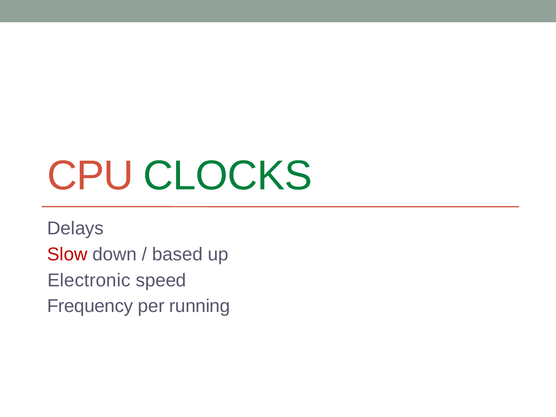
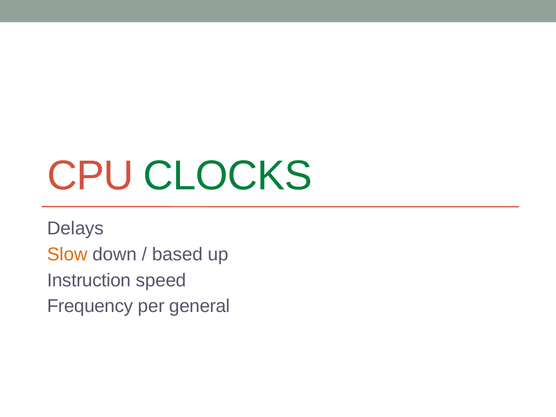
Slow colour: red -> orange
Electronic: Electronic -> Instruction
running: running -> general
